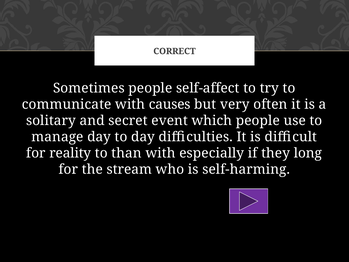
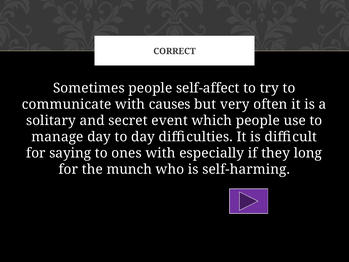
reality: reality -> saying
than: than -> ones
stream: stream -> munch
